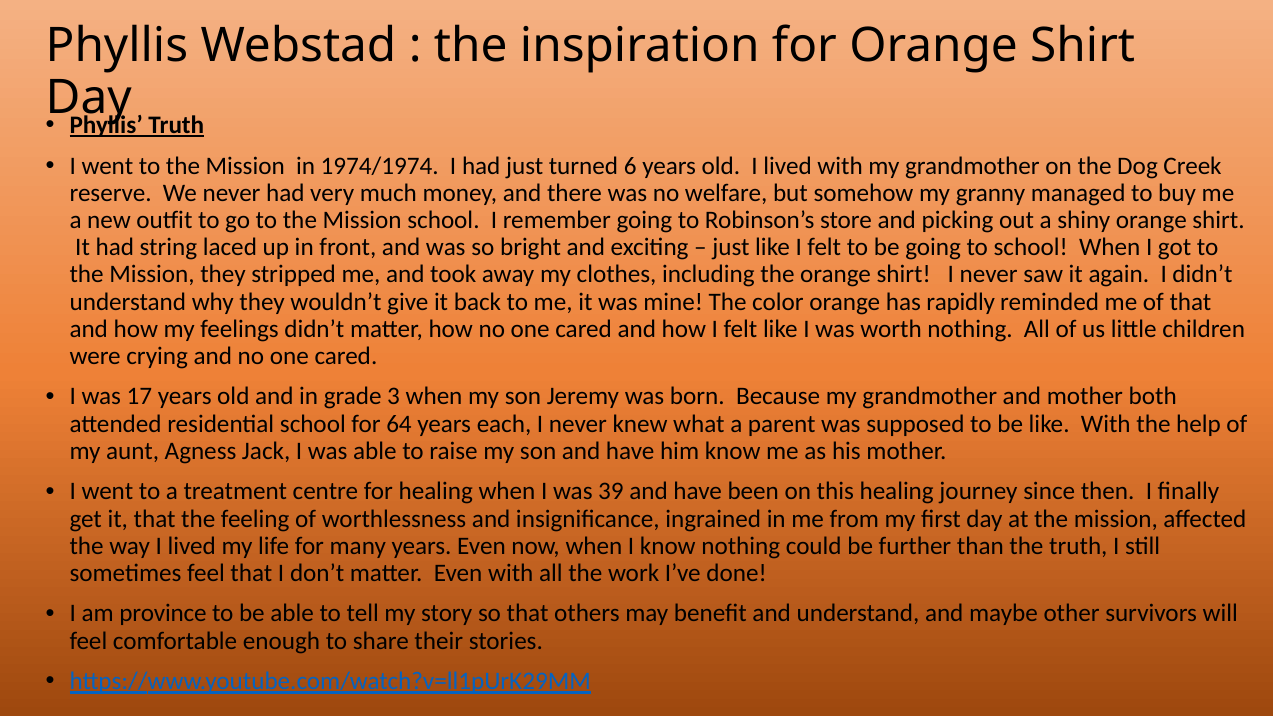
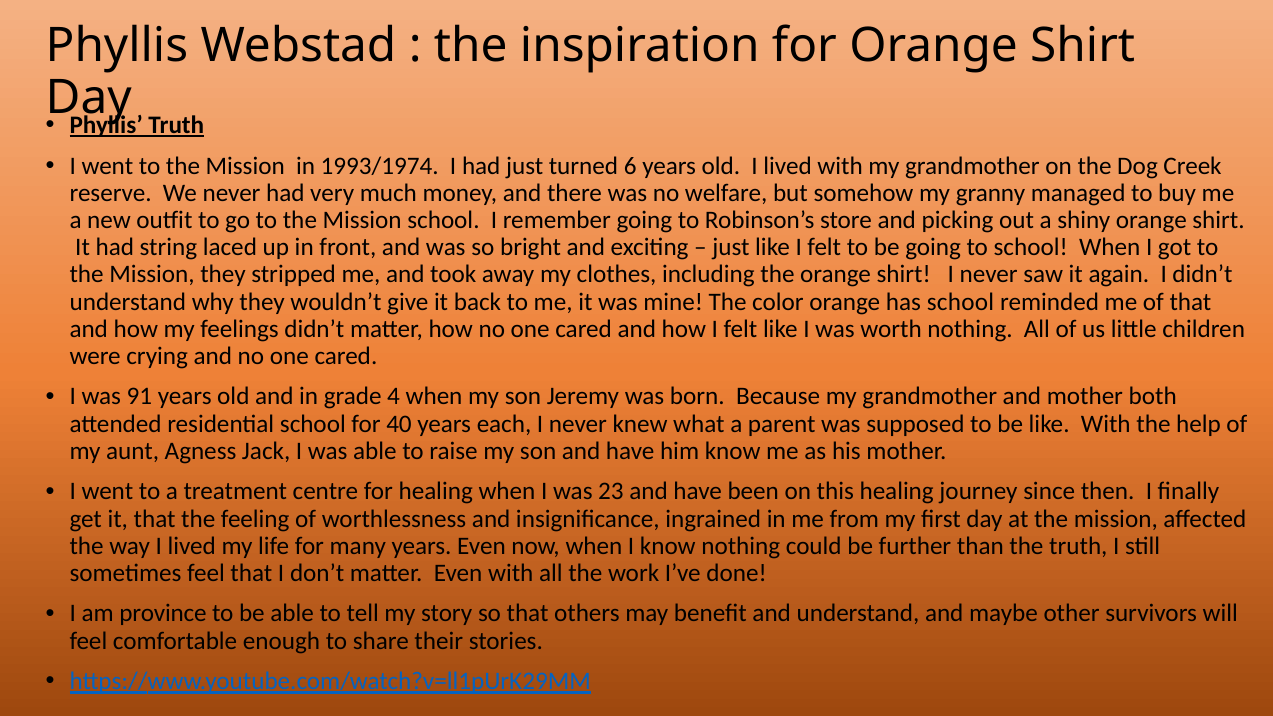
1974/1974: 1974/1974 -> 1993/1974
has rapidly: rapidly -> school
17: 17 -> 91
3: 3 -> 4
64: 64 -> 40
39: 39 -> 23
